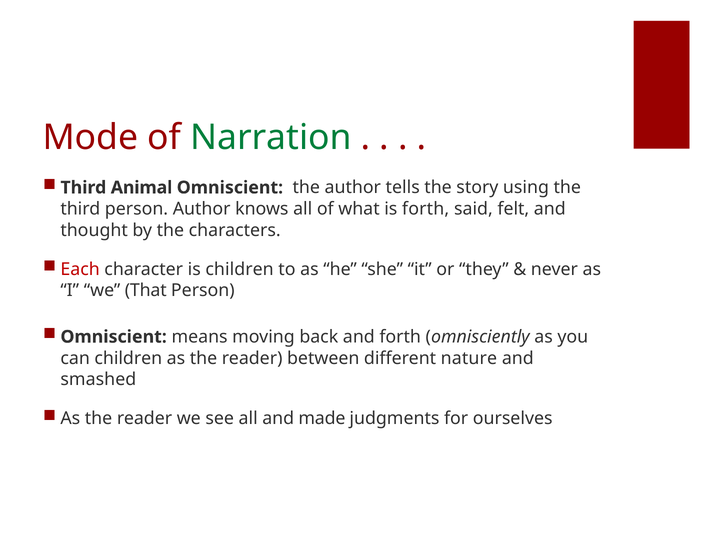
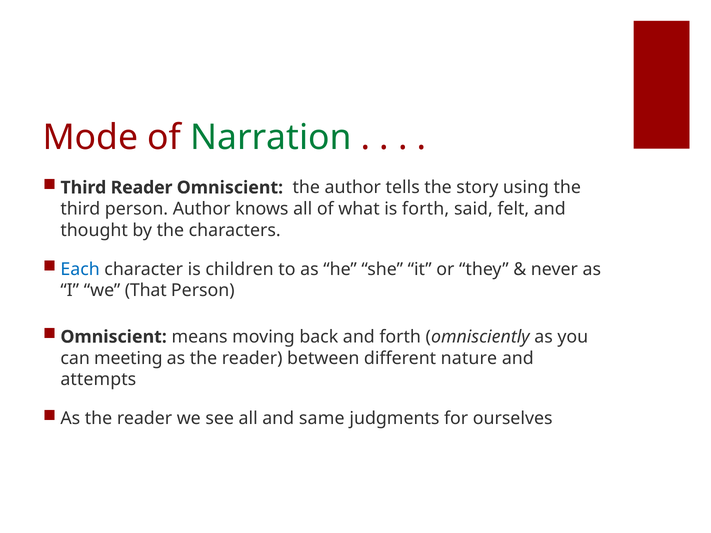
Third Animal: Animal -> Reader
Each colour: red -> blue
can children: children -> meeting
smashed: smashed -> attempts
made: made -> same
